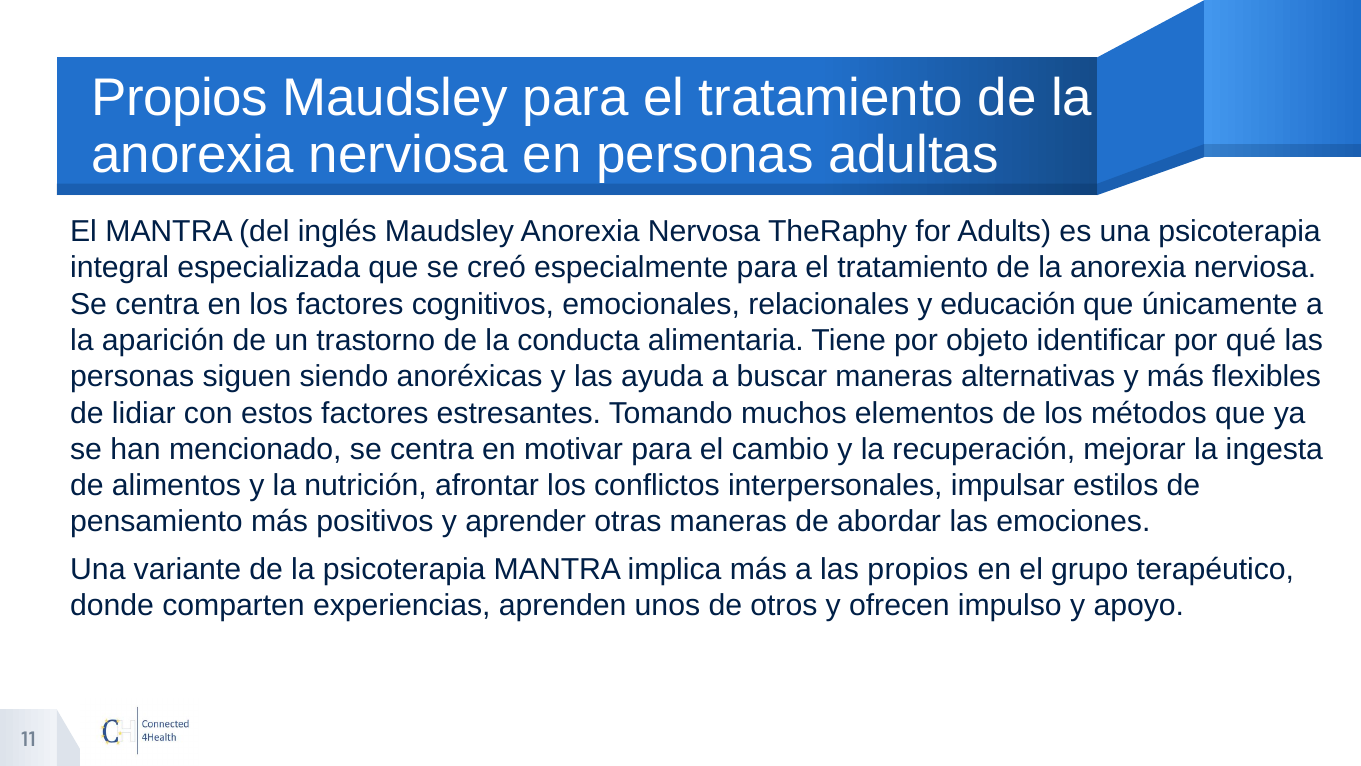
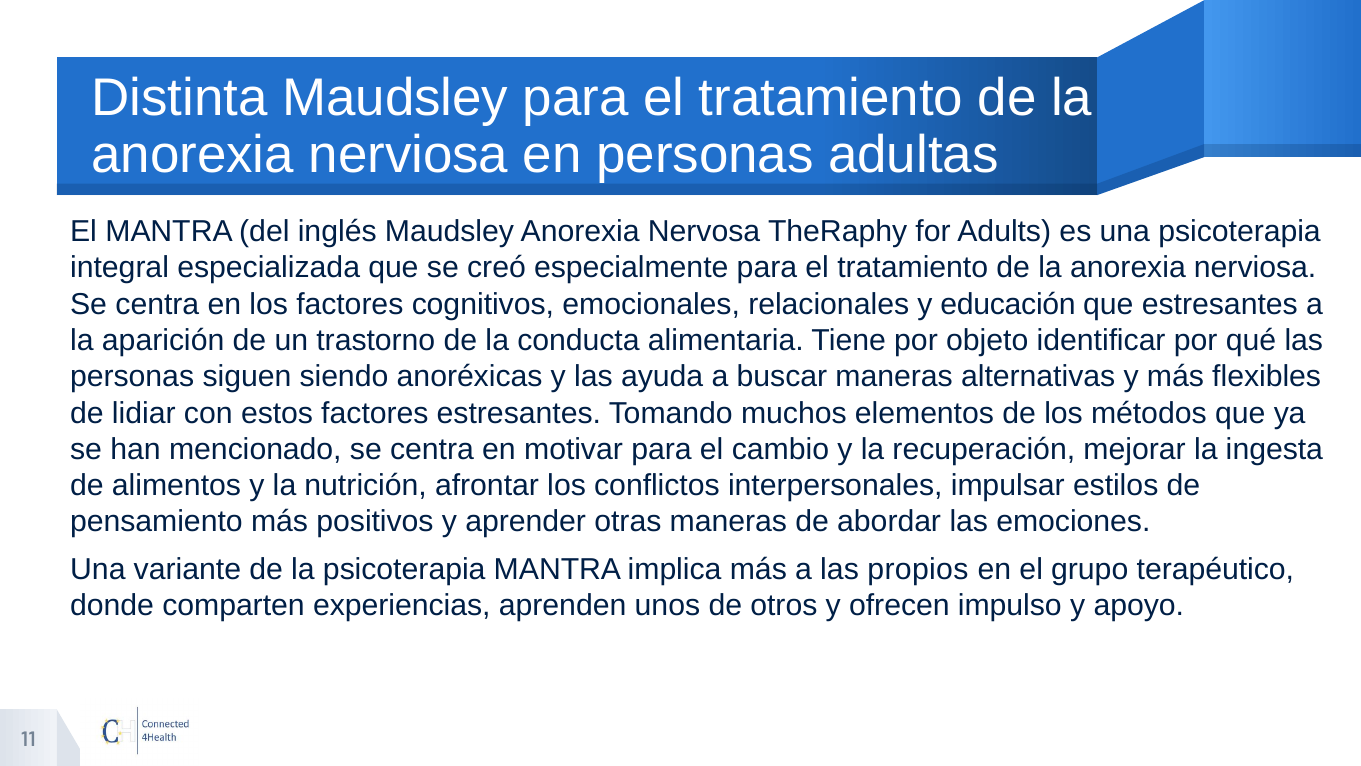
Propios at (180, 98): Propios -> Distinta
que únicamente: únicamente -> estresantes
